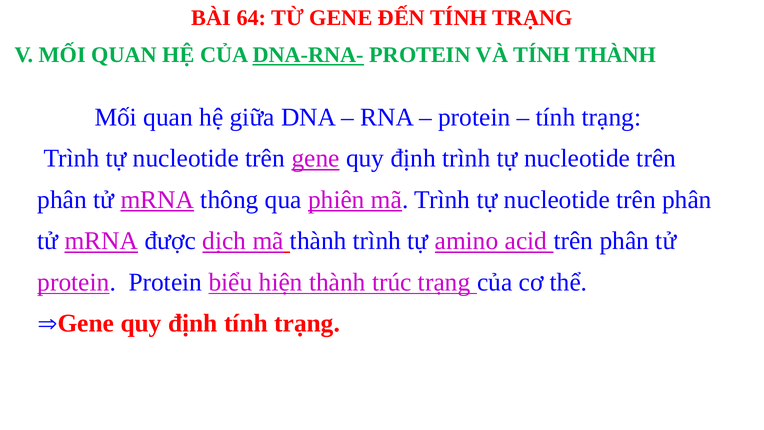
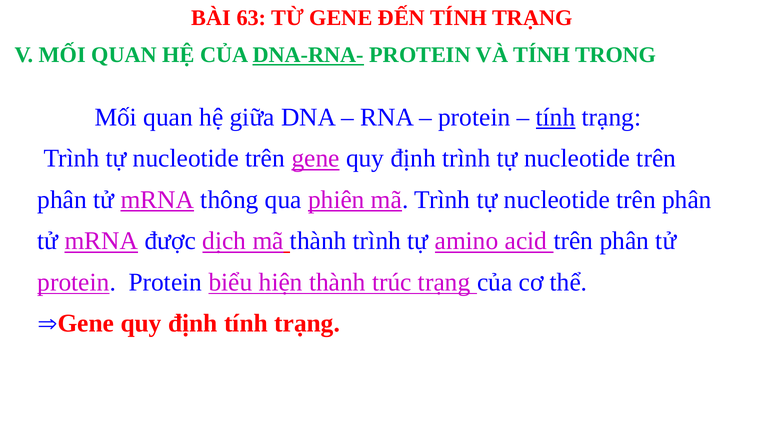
64: 64 -> 63
TÍNH THÀNH: THÀNH -> TRONG
tính at (556, 117) underline: none -> present
